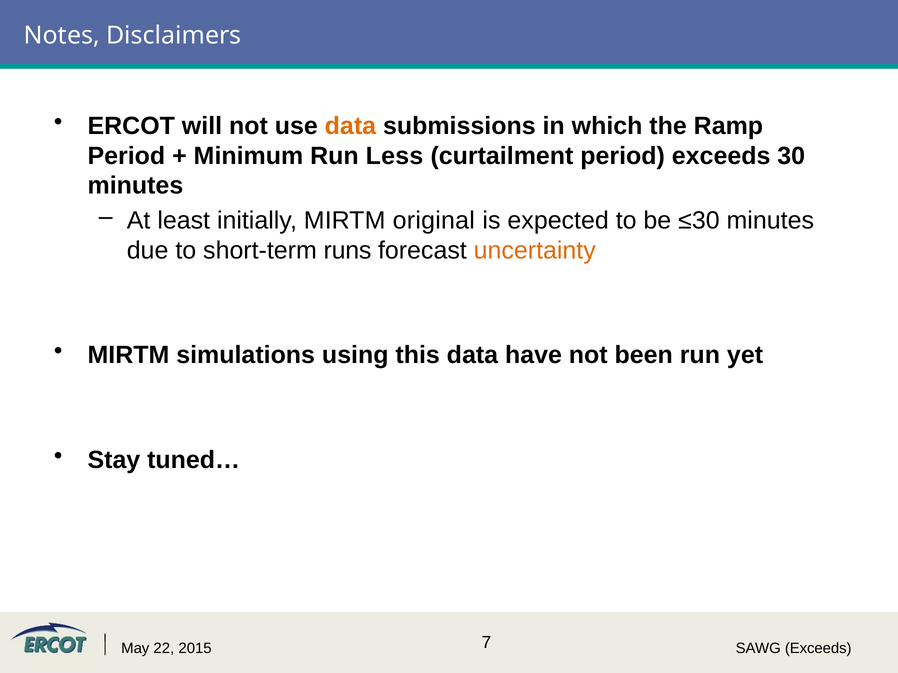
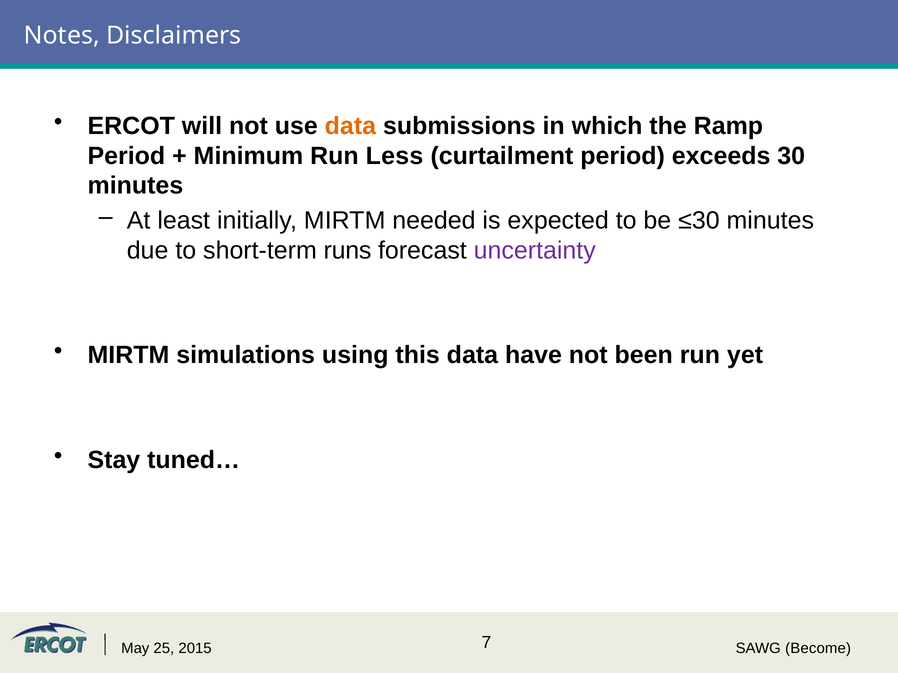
original: original -> needed
uncertainty colour: orange -> purple
22: 22 -> 25
SAWG Exceeds: Exceeds -> Become
